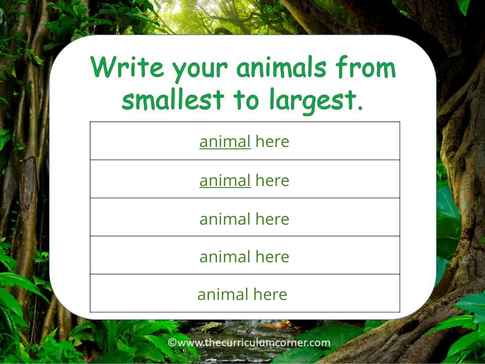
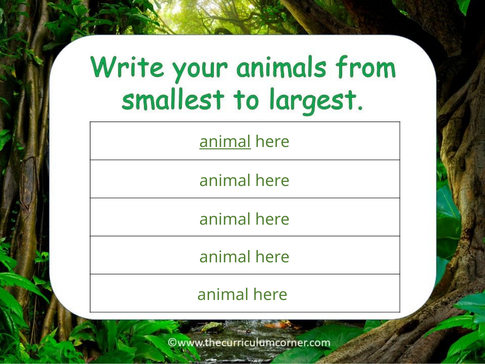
animal at (225, 181) underline: present -> none
